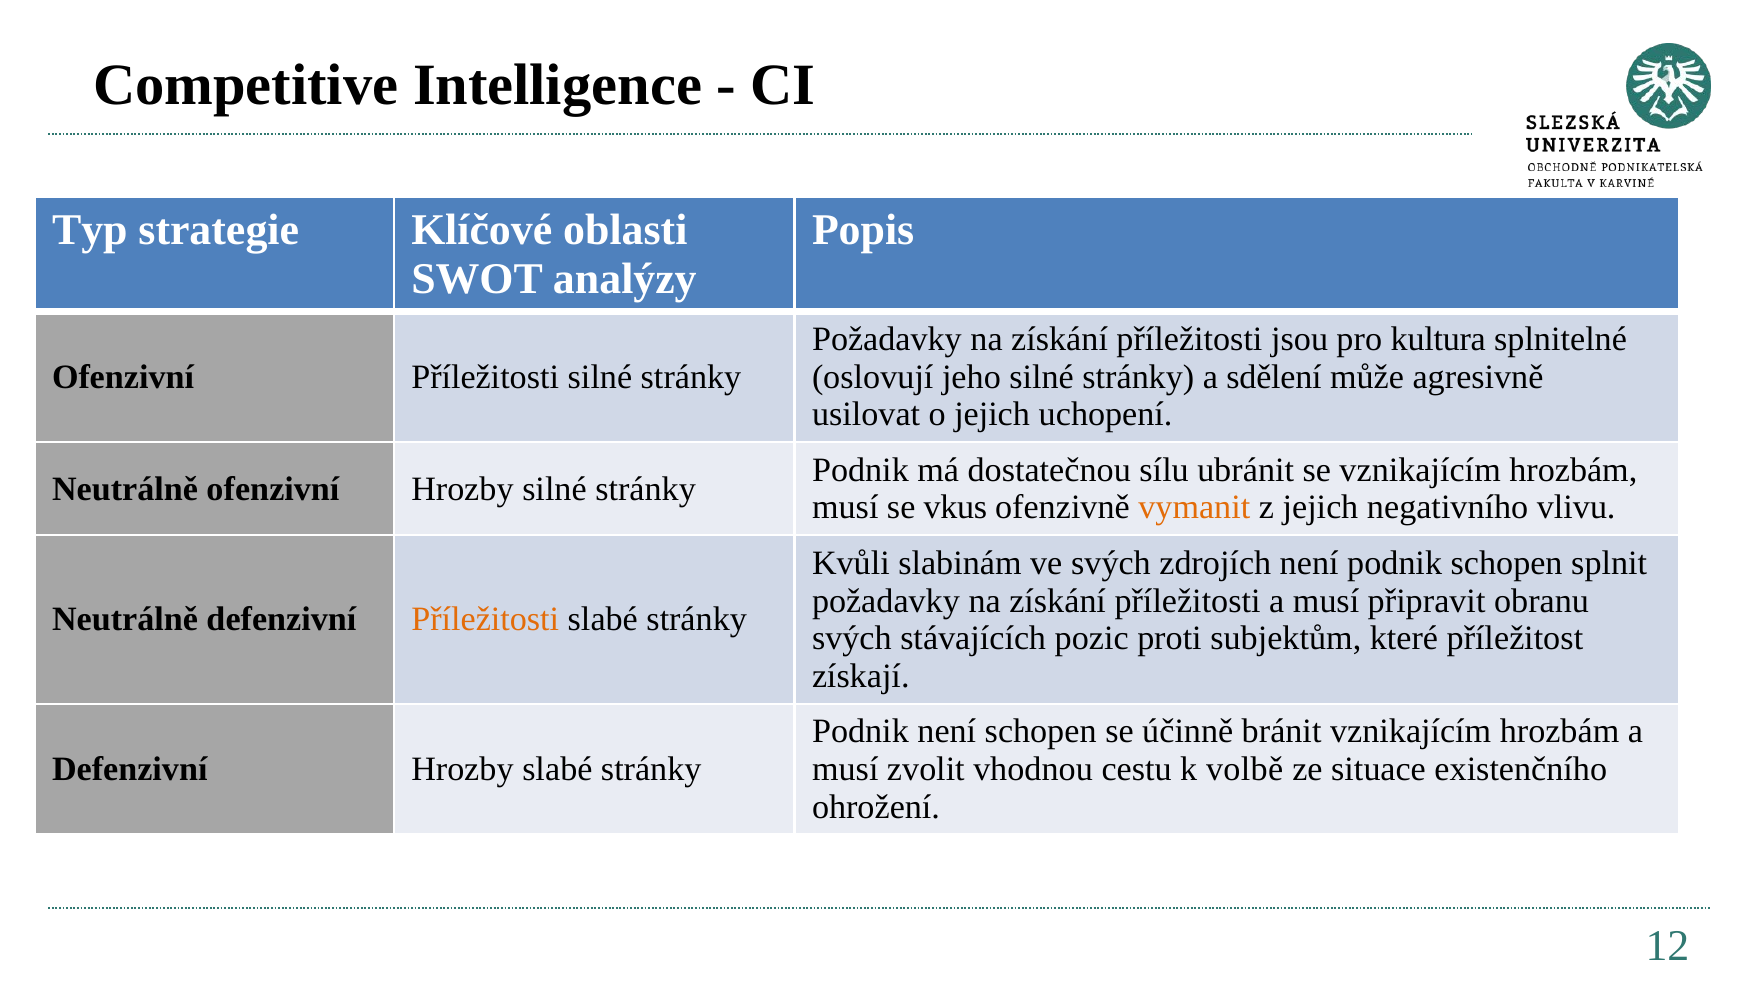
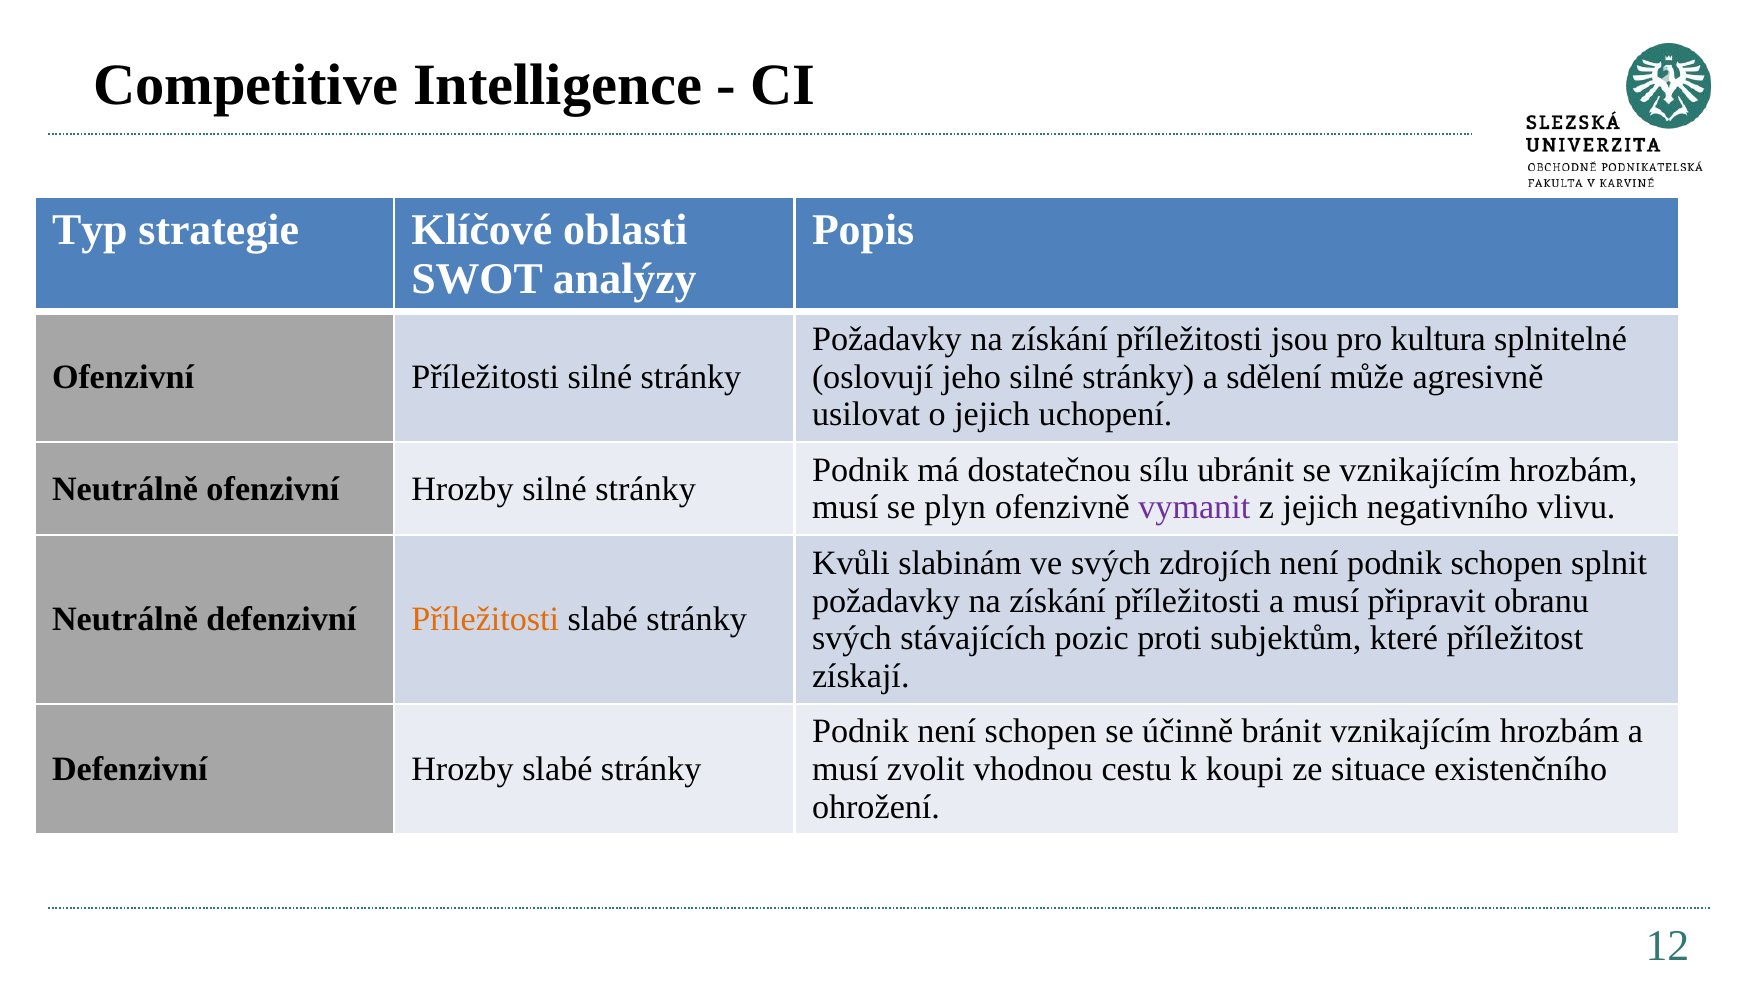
vkus: vkus -> plyn
vymanit colour: orange -> purple
volbě: volbě -> koupi
